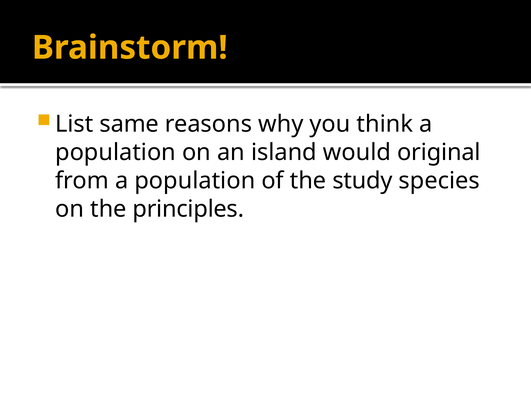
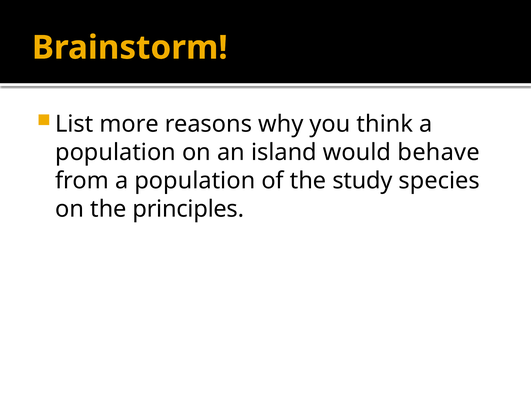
same: same -> more
original: original -> behave
